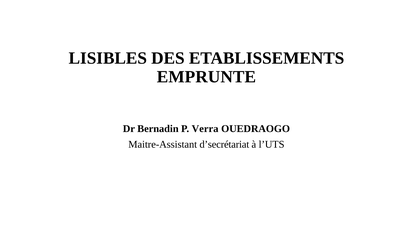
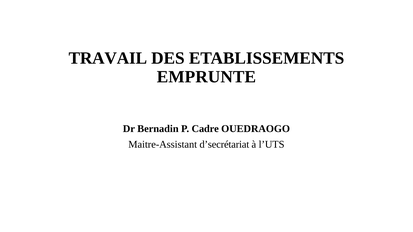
LISIBLES: LISIBLES -> TRAVAIL
Verra: Verra -> Cadre
